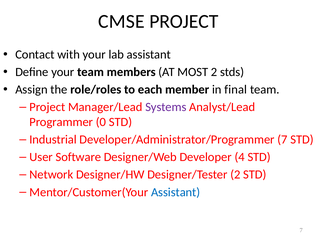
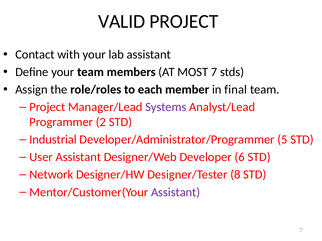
CMSE: CMSE -> VALID
MOST 2: 2 -> 7
0: 0 -> 2
Developer/Administrator/Programmer 7: 7 -> 5
User Software: Software -> Assistant
4: 4 -> 6
Designer/Tester 2: 2 -> 8
Assistant at (176, 193) colour: blue -> purple
